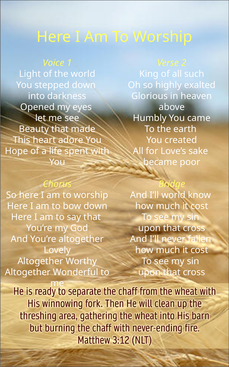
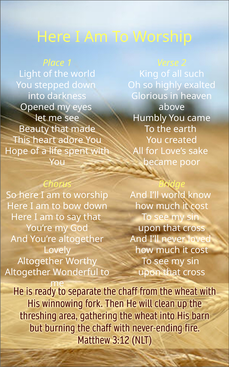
Voice: Voice -> Place
fallen: fallen -> loved
